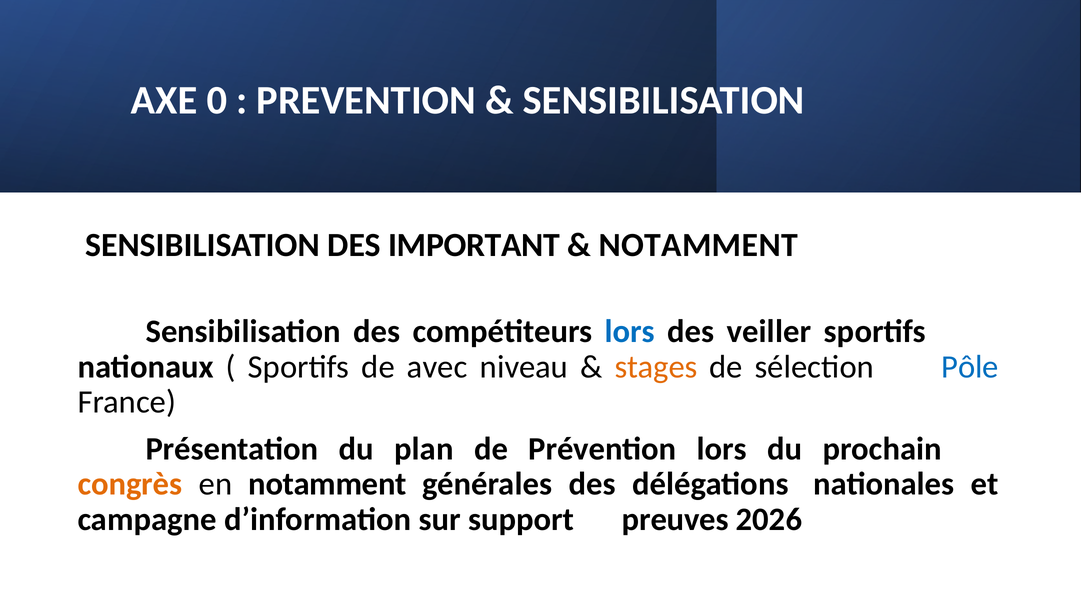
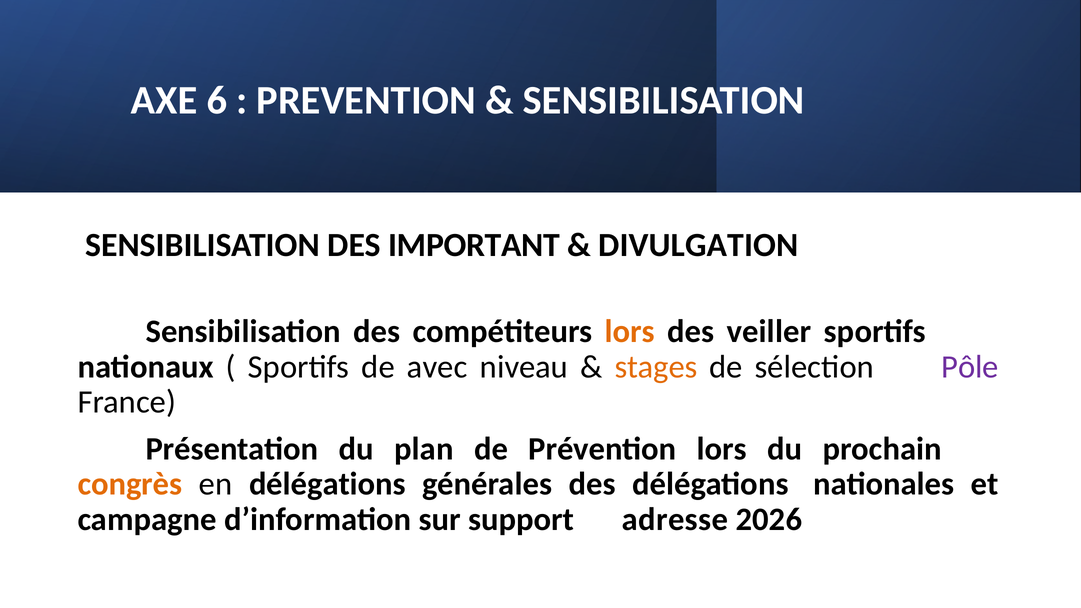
0: 0 -> 6
NOTAMMENT at (698, 245): NOTAMMENT -> DIVULGATION
lors at (630, 332) colour: blue -> orange
Pôle colour: blue -> purple
en notamment: notamment -> délégations
preuves: preuves -> adresse
